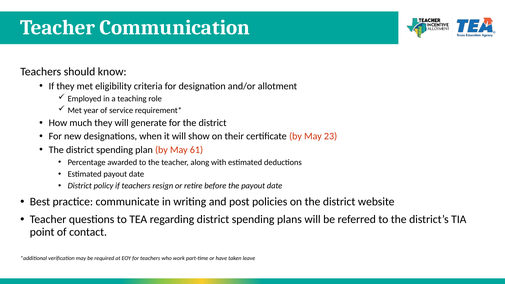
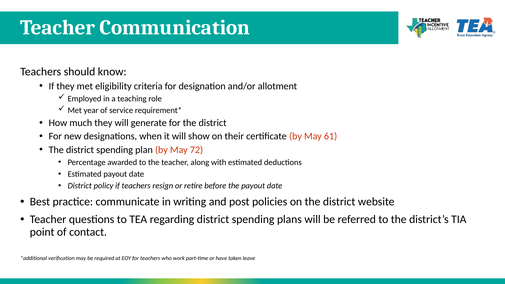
23: 23 -> 61
61: 61 -> 72
